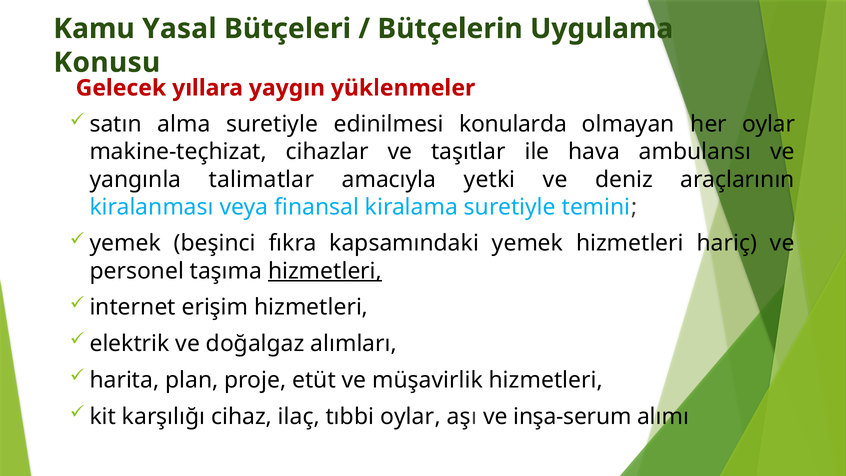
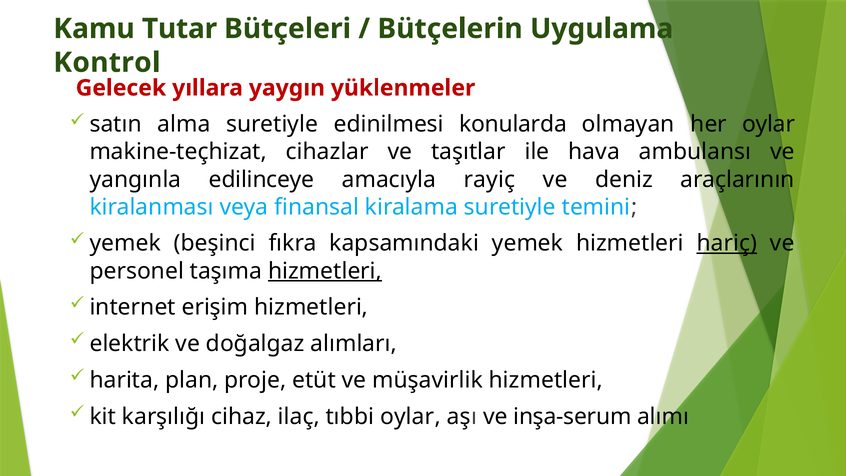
Yasal: Yasal -> Tutar
Konusu: Konusu -> Kontrol
talimatlar: talimatlar -> edilinceye
yetki: yetki -> rayiç
hariç underline: none -> present
